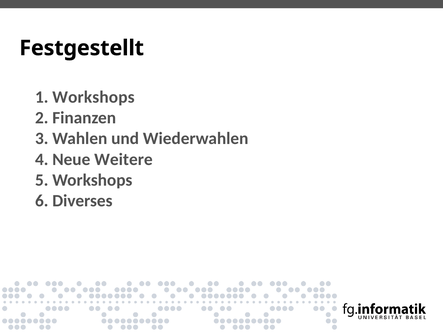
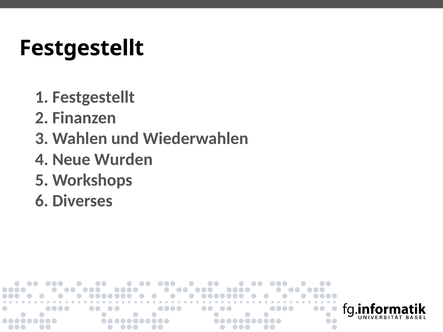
Workshops at (93, 97): Workshops -> Festgestellt
Weitere: Weitere -> Wurden
